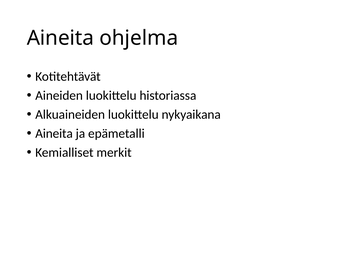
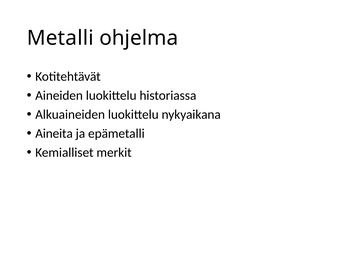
Aineita at (60, 38): Aineita -> Metalli
